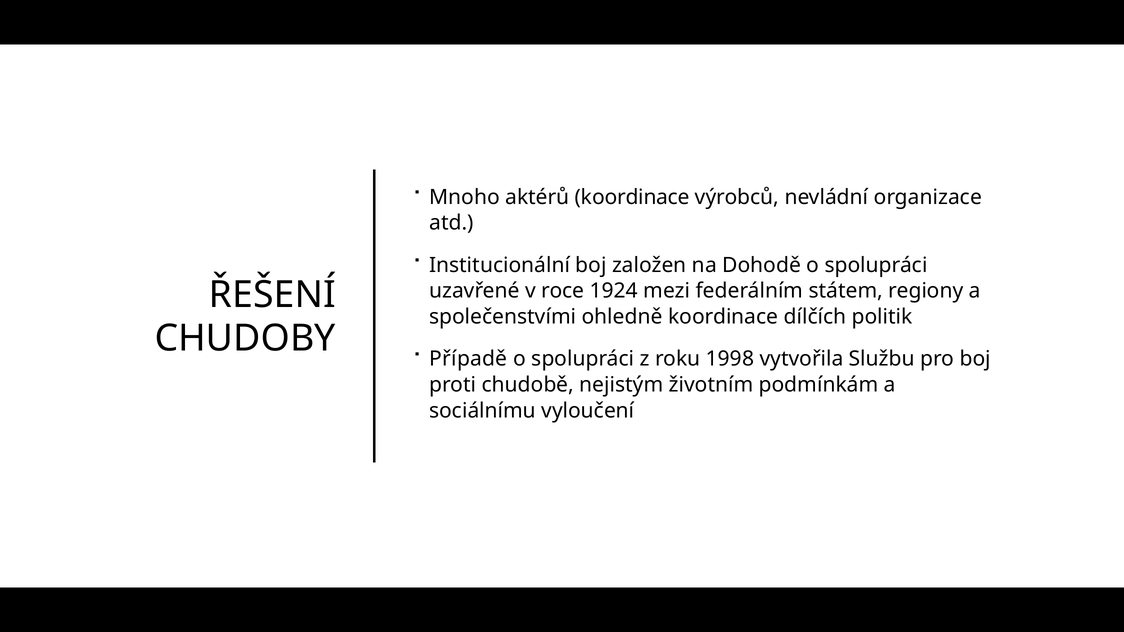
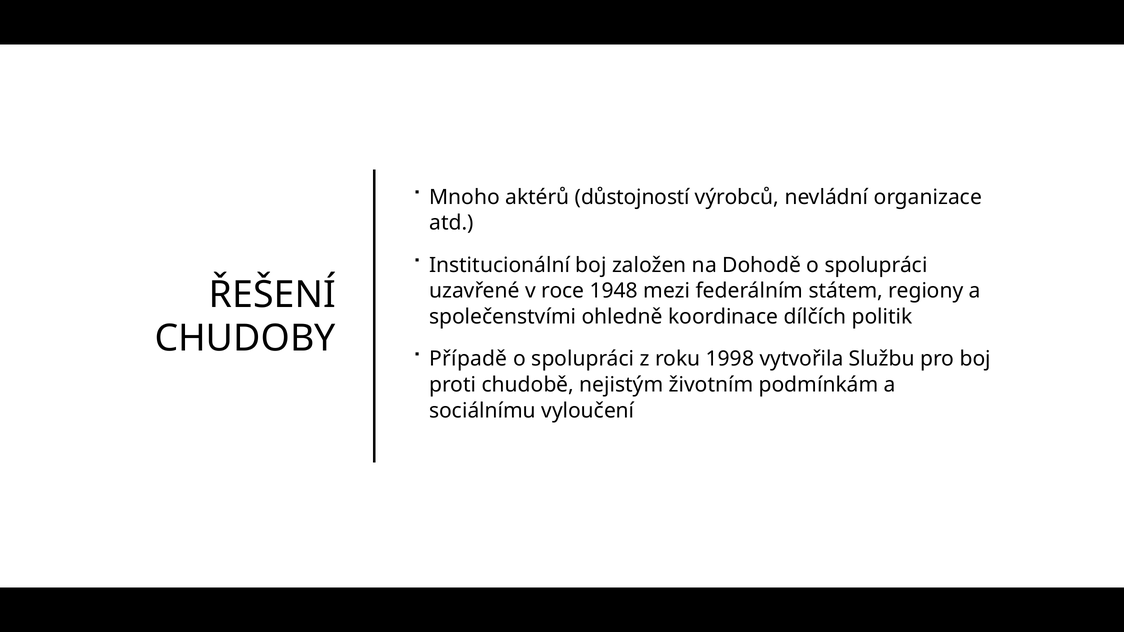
aktérů koordinace: koordinace -> důstojností
1924: 1924 -> 1948
